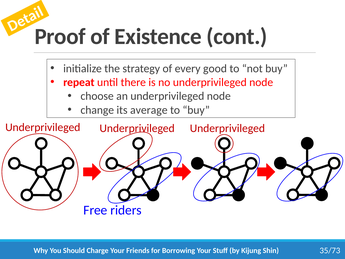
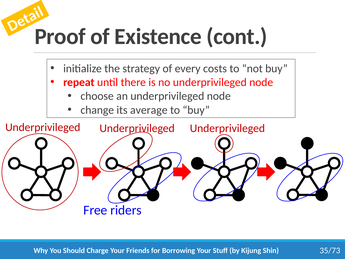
good: good -> costs
